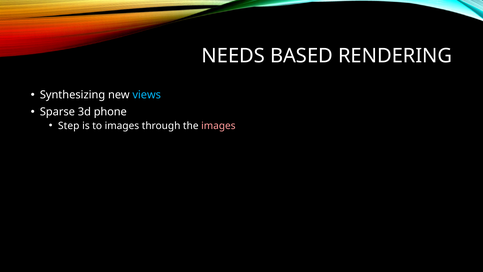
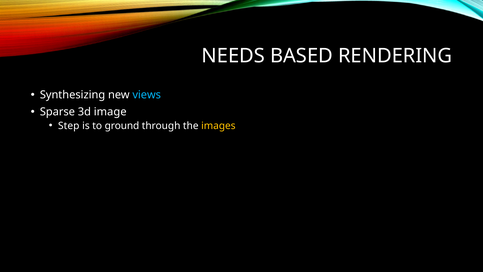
phone: phone -> image
to images: images -> ground
images at (218, 126) colour: pink -> yellow
